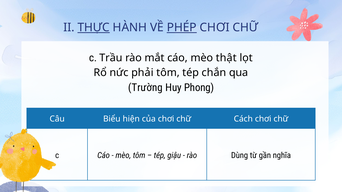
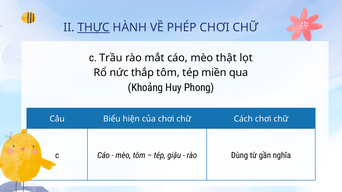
PHÉP underline: present -> none
phải: phải -> thắp
chắn: chắn -> miền
Trường: Trường -> Khoảng
